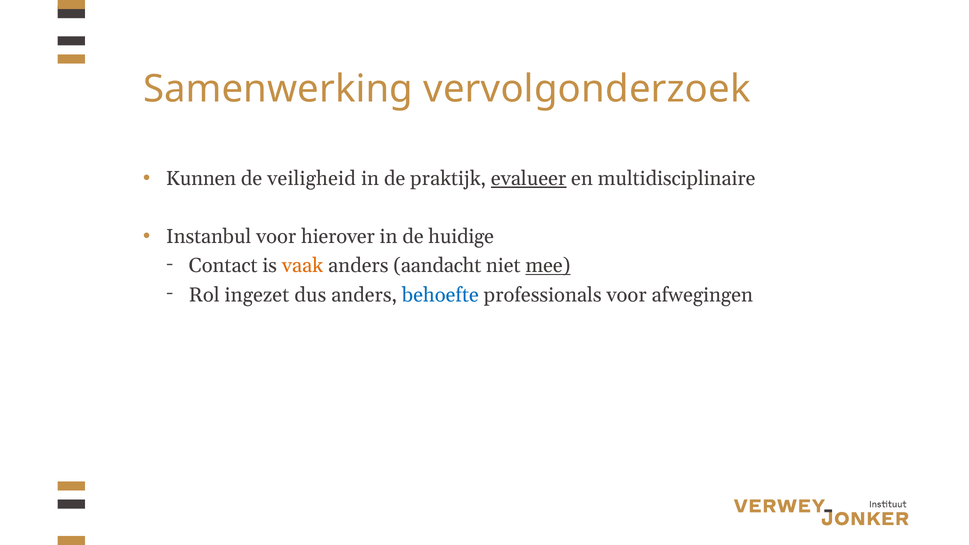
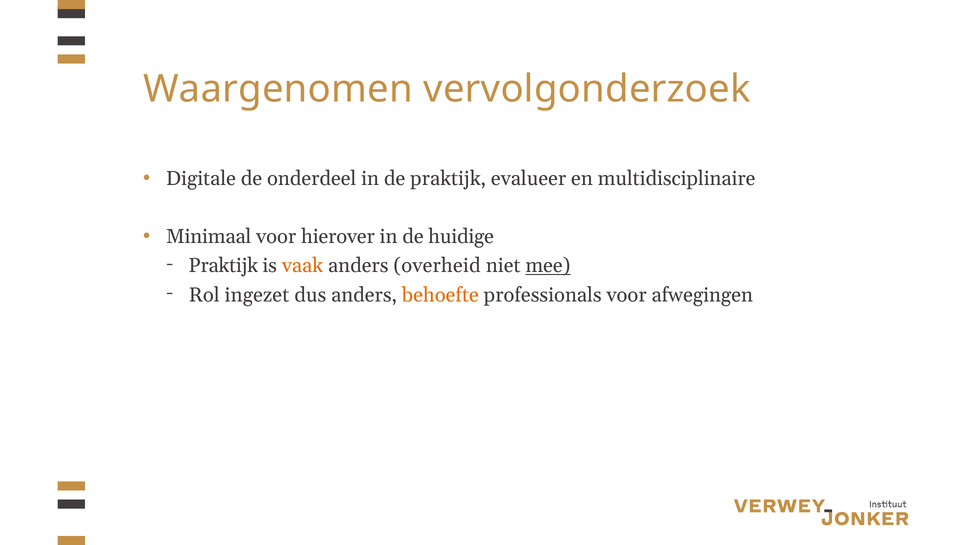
Samenwerking: Samenwerking -> Waargenomen
Kunnen: Kunnen -> Digitale
veiligheid: veiligheid -> onderdeel
evalueer underline: present -> none
Instanbul: Instanbul -> Minimaal
Contact at (223, 266): Contact -> Praktijk
aandacht: aandacht -> overheid
behoefte colour: blue -> orange
